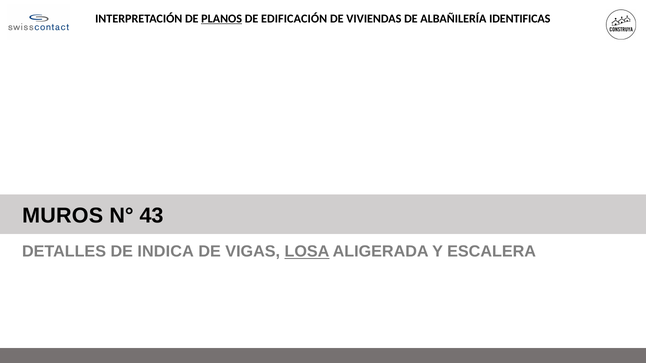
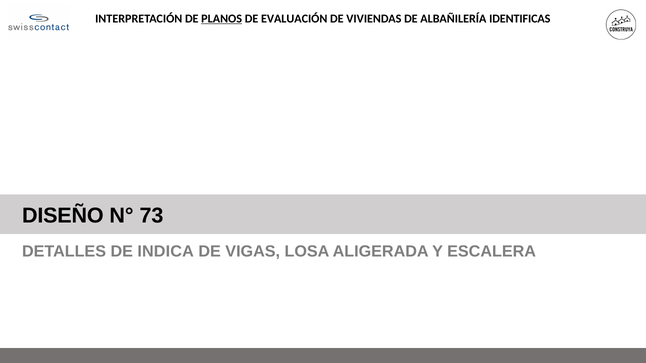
EDIFICACIÓN: EDIFICACIÓN -> EVALUACIÓN
MUROS: MUROS -> DISEÑO
43: 43 -> 73
LOSA underline: present -> none
